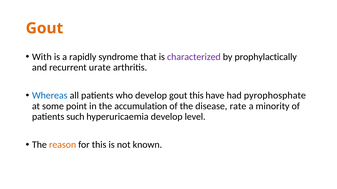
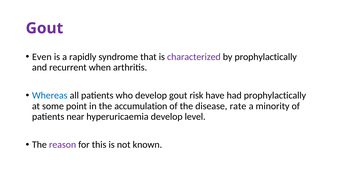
Gout at (44, 28) colour: orange -> purple
With: With -> Even
urate: urate -> when
gout this: this -> risk
had pyrophosphate: pyrophosphate -> prophylactically
such: such -> near
reason colour: orange -> purple
